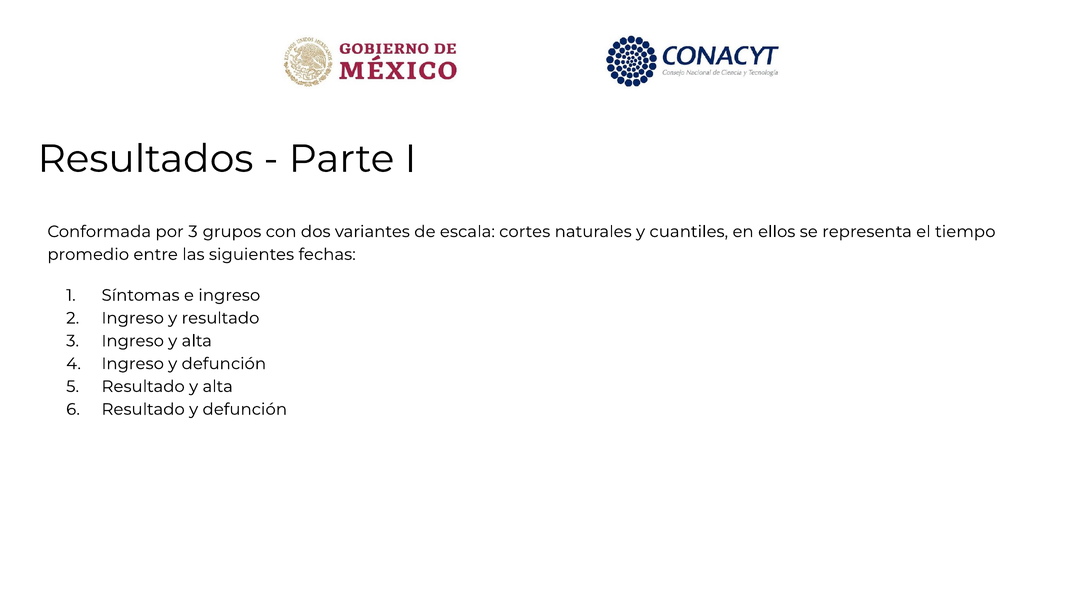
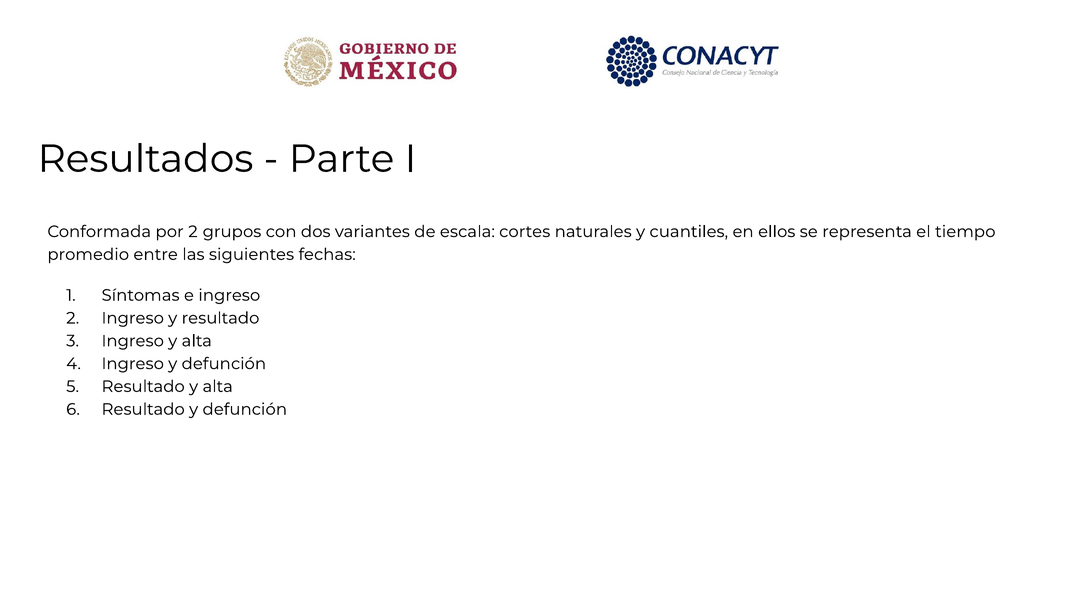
por 3: 3 -> 2
